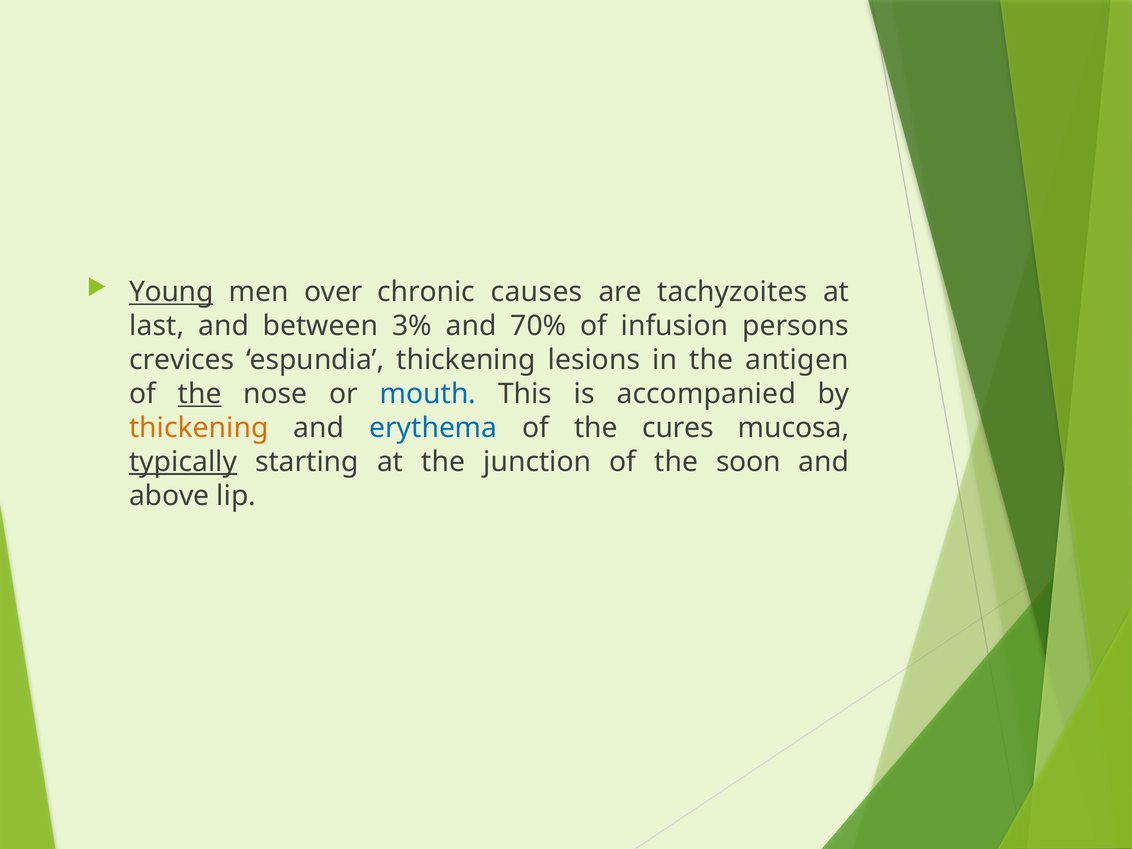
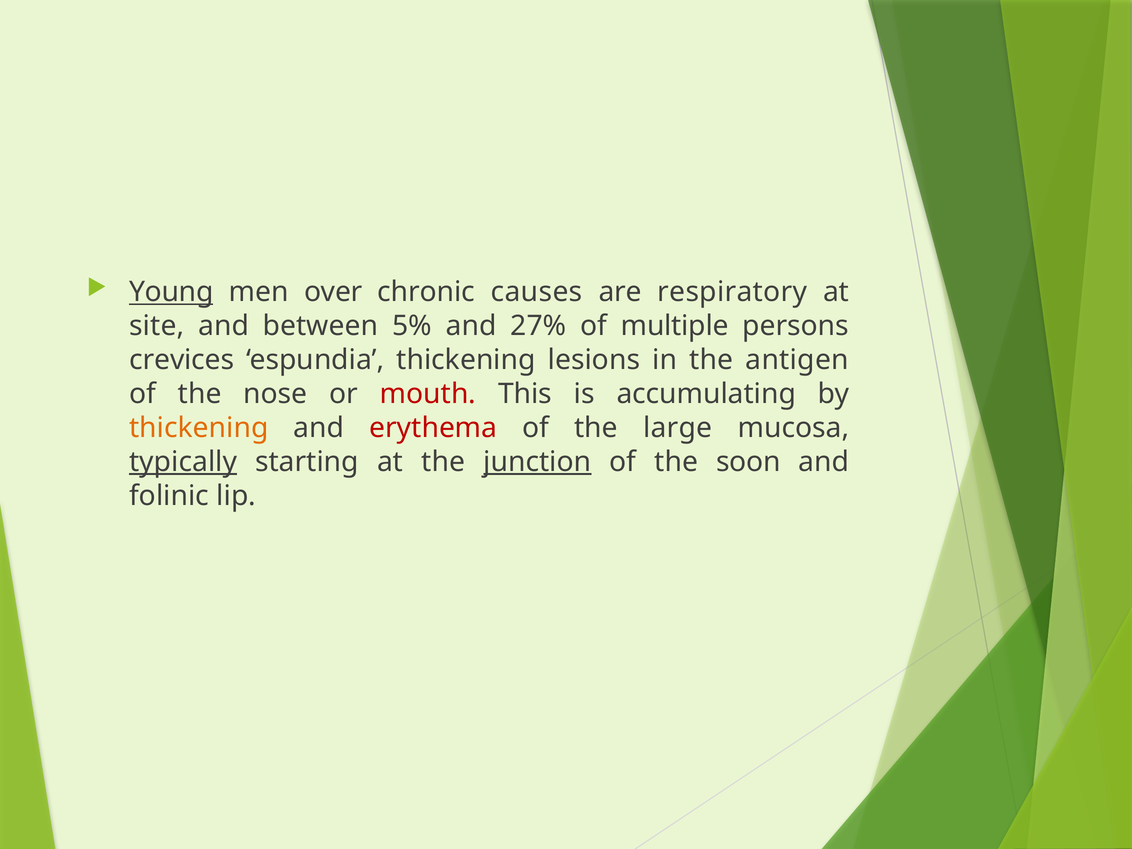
tachyzoites: tachyzoites -> respiratory
last: last -> site
3%: 3% -> 5%
70%: 70% -> 27%
infusion: infusion -> multiple
the at (200, 394) underline: present -> none
mouth colour: blue -> red
accompanied: accompanied -> accumulating
erythema colour: blue -> red
cures: cures -> large
junction underline: none -> present
above: above -> folinic
